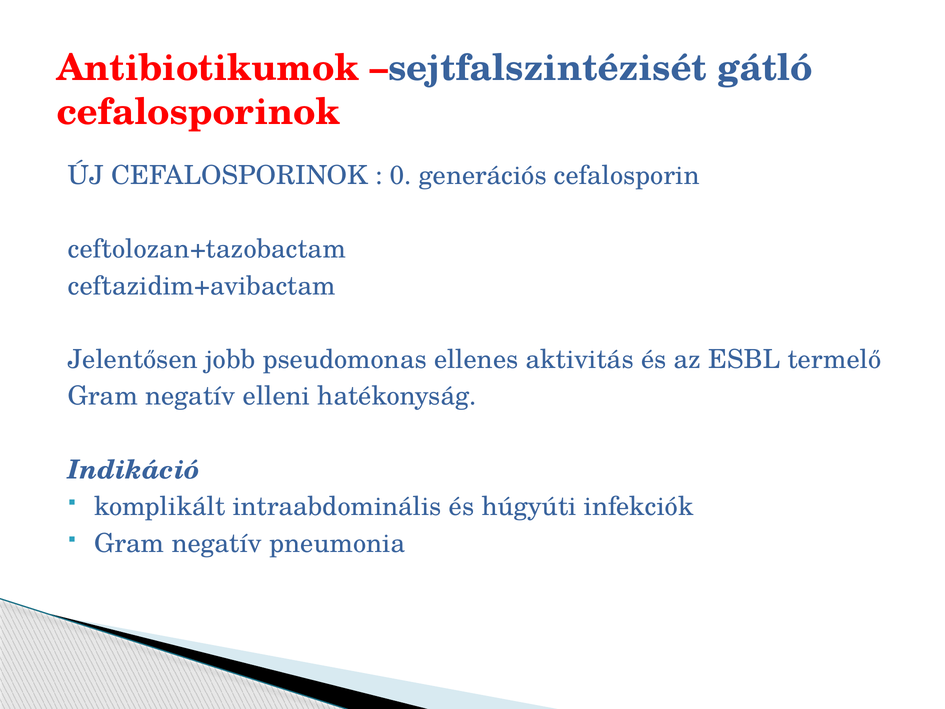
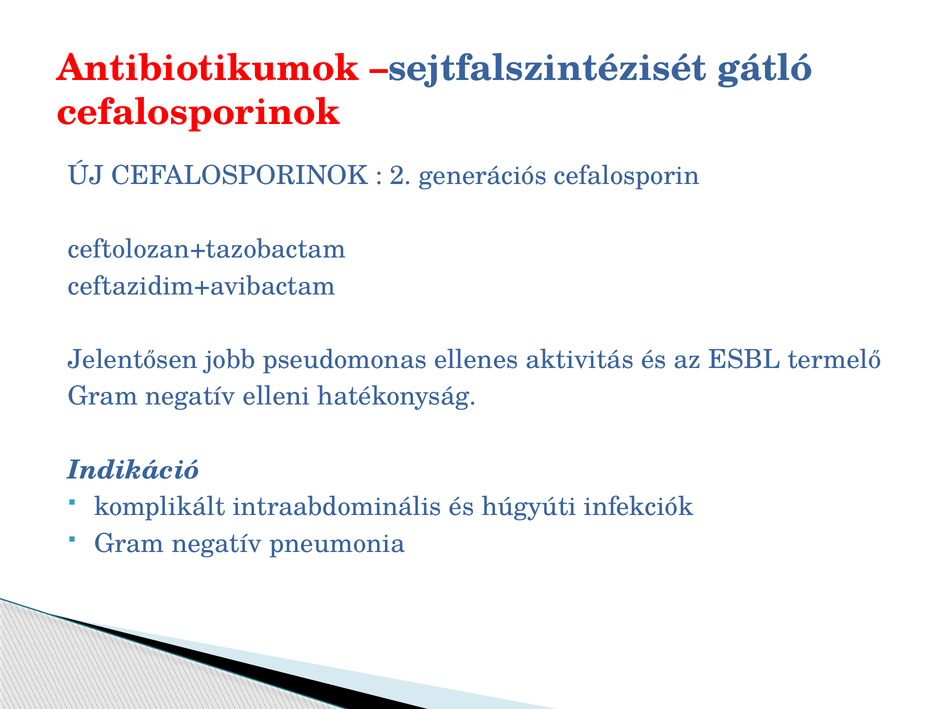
0: 0 -> 2
